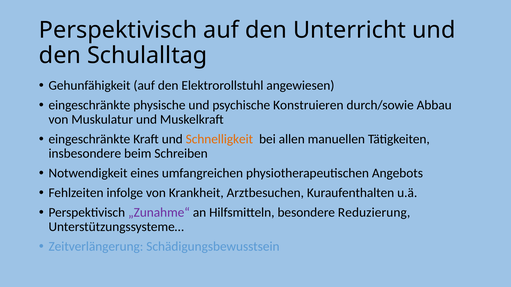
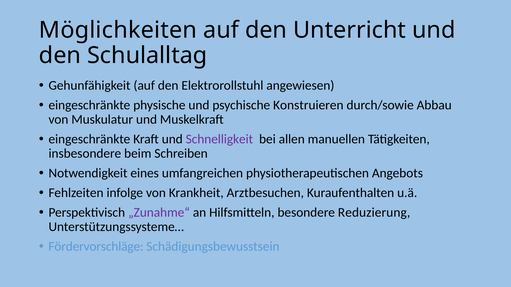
Perspektivisch at (118, 30): Perspektivisch -> Möglichkeiten
Schnelligkeit colour: orange -> purple
Zeitverlängerung: Zeitverlängerung -> Fördervorschläge
